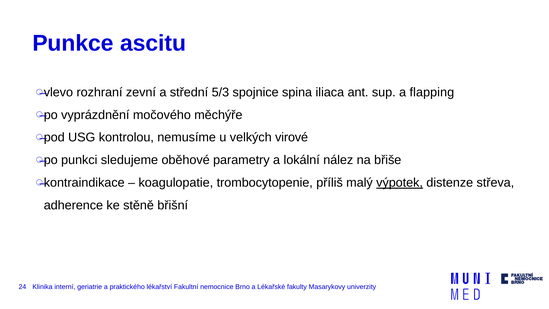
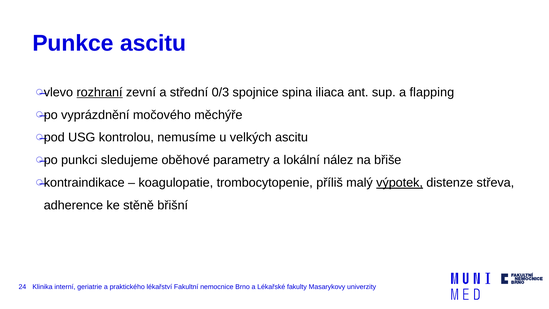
rozhraní underline: none -> present
5/3: 5/3 -> 0/3
velkých virové: virové -> ascitu
